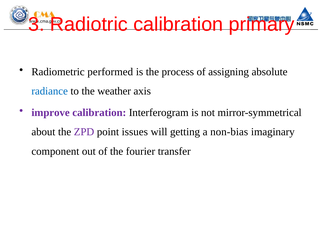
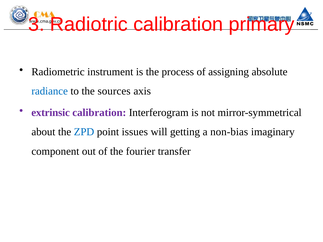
performed: performed -> instrument
weather: weather -> sources
improve: improve -> extrinsic
ZPD colour: purple -> blue
